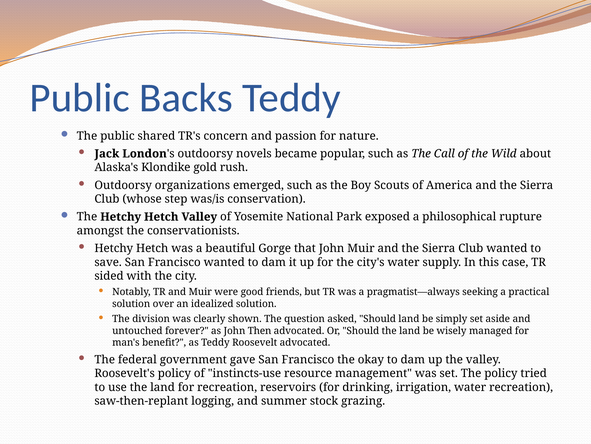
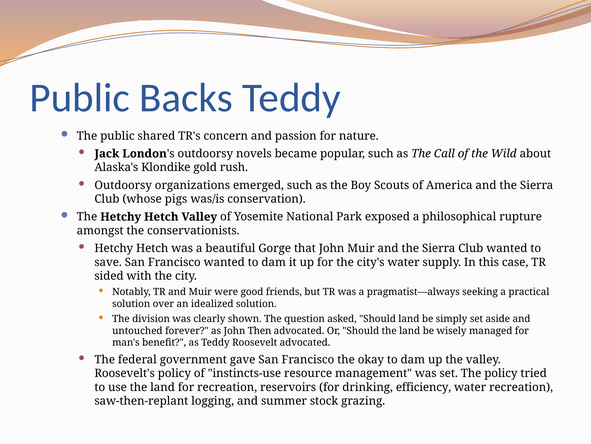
step: step -> pigs
irrigation: irrigation -> efficiency
